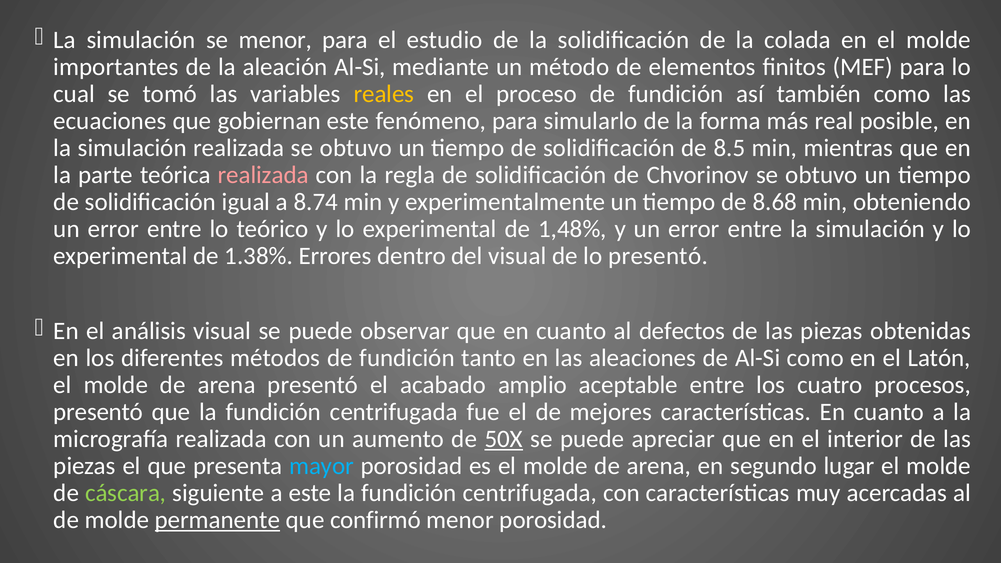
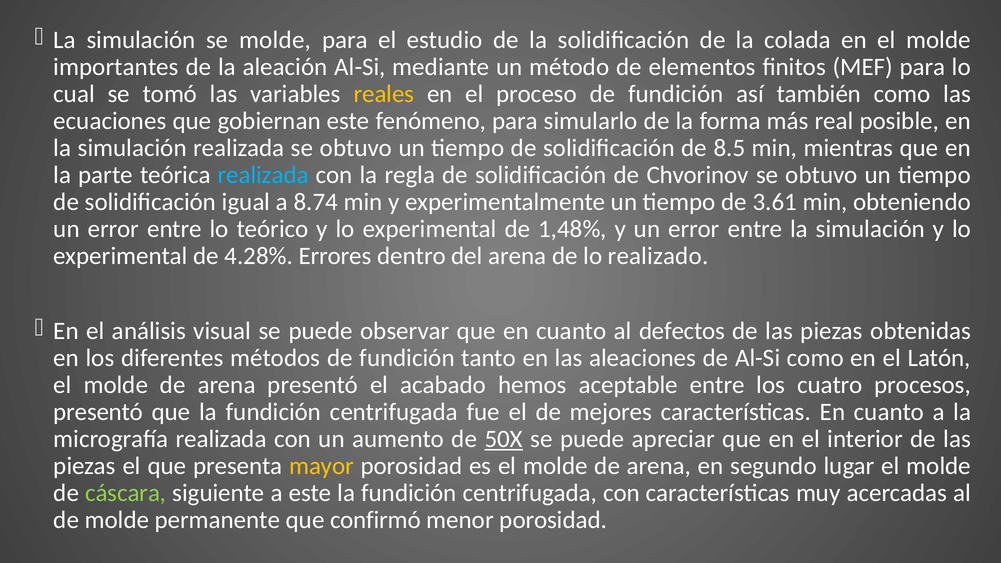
se menor: menor -> molde
realizada at (263, 175) colour: pink -> light blue
8.68: 8.68 -> 3.61
1.38%: 1.38% -> 4.28%
del visual: visual -> arena
lo presentó: presentó -> realizado
amplio: amplio -> hemos
mayor colour: light blue -> yellow
permanente underline: present -> none
